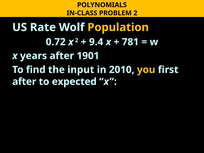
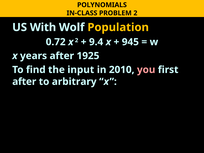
Rate: Rate -> With
781: 781 -> 945
1901: 1901 -> 1925
you colour: yellow -> pink
expected: expected -> arbitrary
